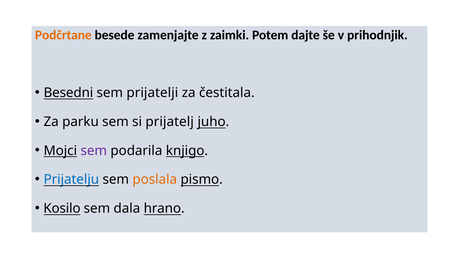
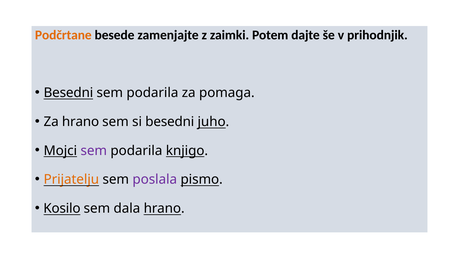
prijatelji at (152, 93): prijatelji -> podarila
čestitala: čestitala -> pomaga
Za parku: parku -> hrano
si prijatelj: prijatelj -> besedni
Prijatelju colour: blue -> orange
poslala colour: orange -> purple
